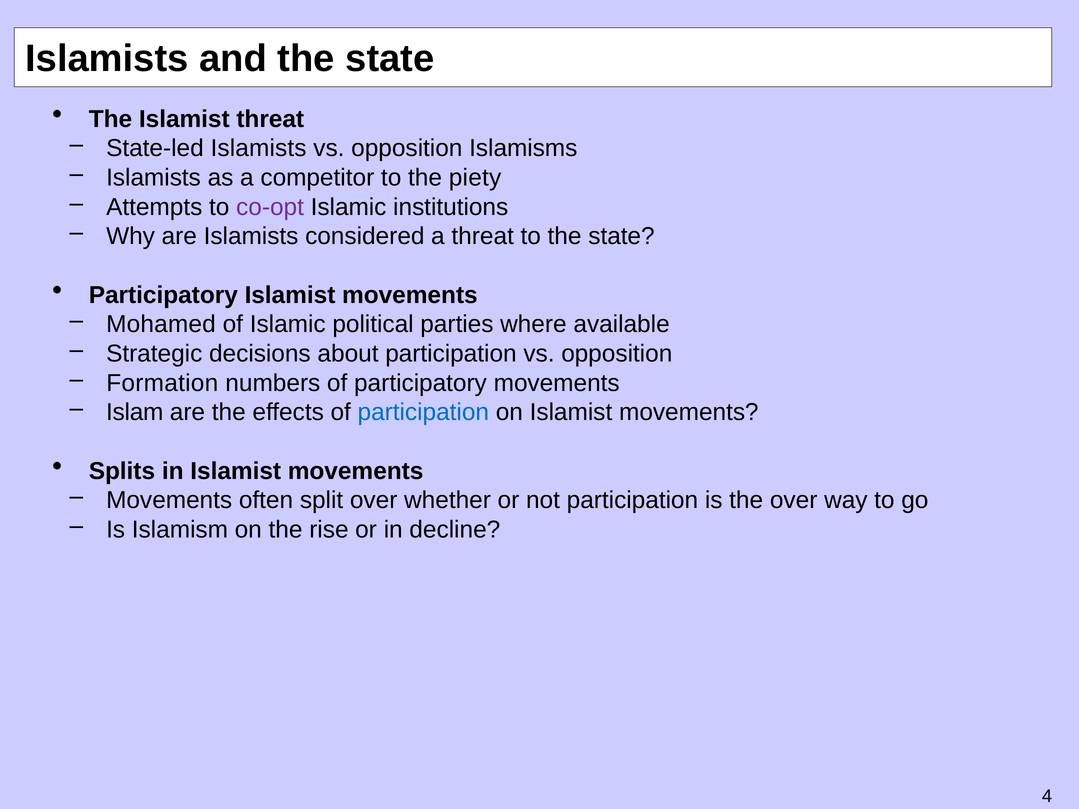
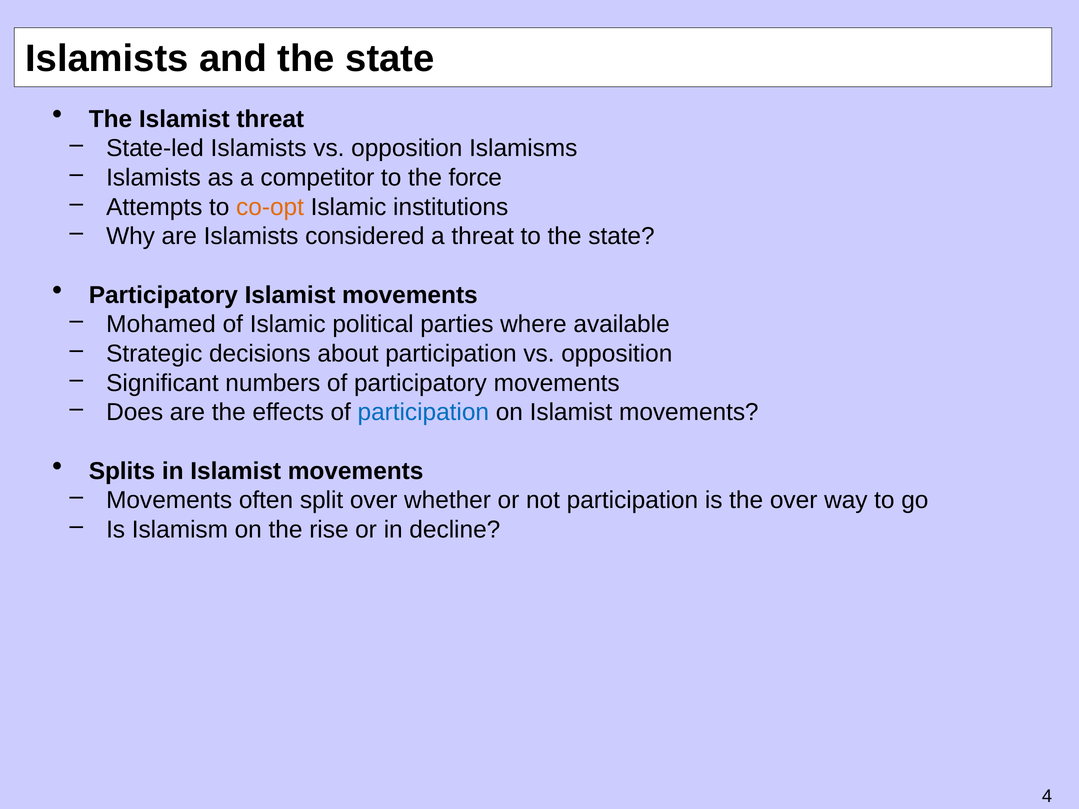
piety: piety -> force
co-opt colour: purple -> orange
Formation: Formation -> Significant
Islam: Islam -> Does
